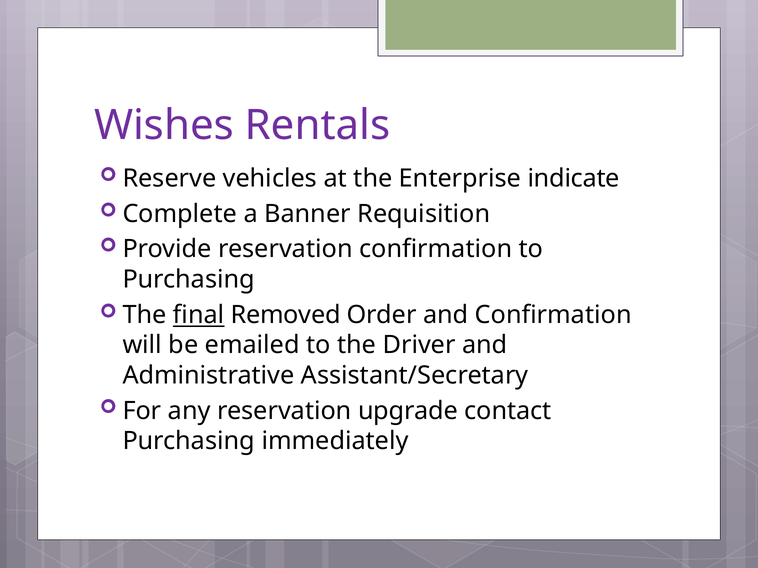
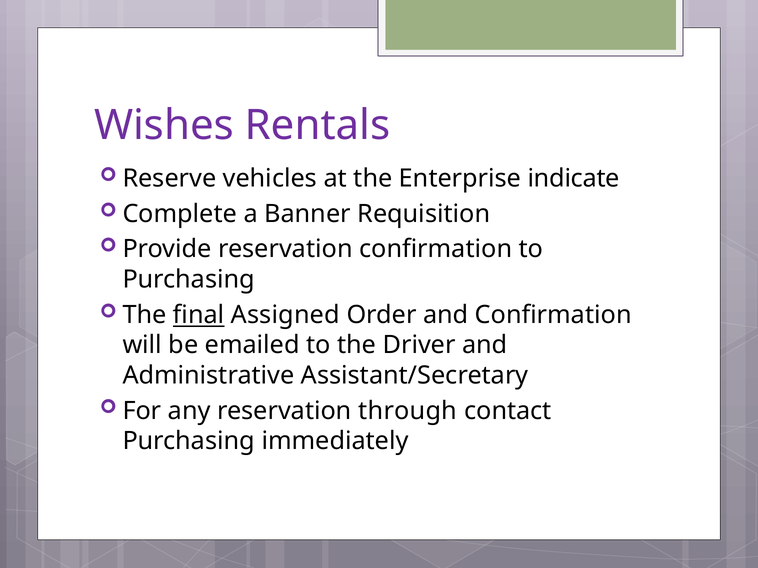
Removed: Removed -> Assigned
upgrade: upgrade -> through
